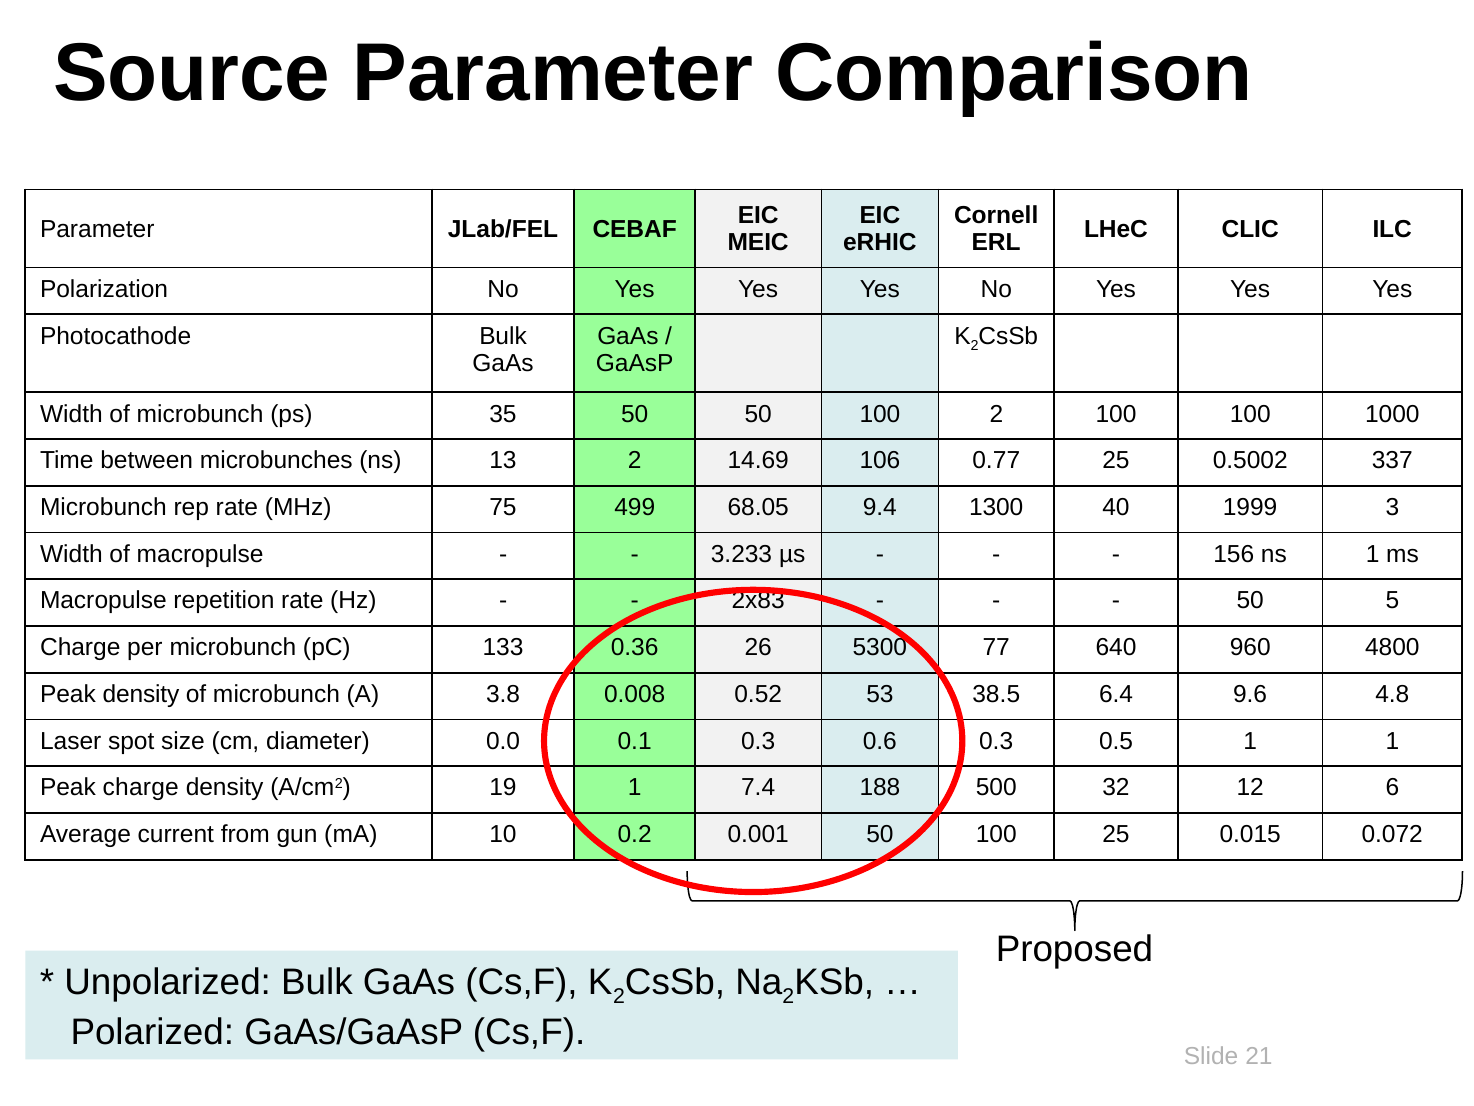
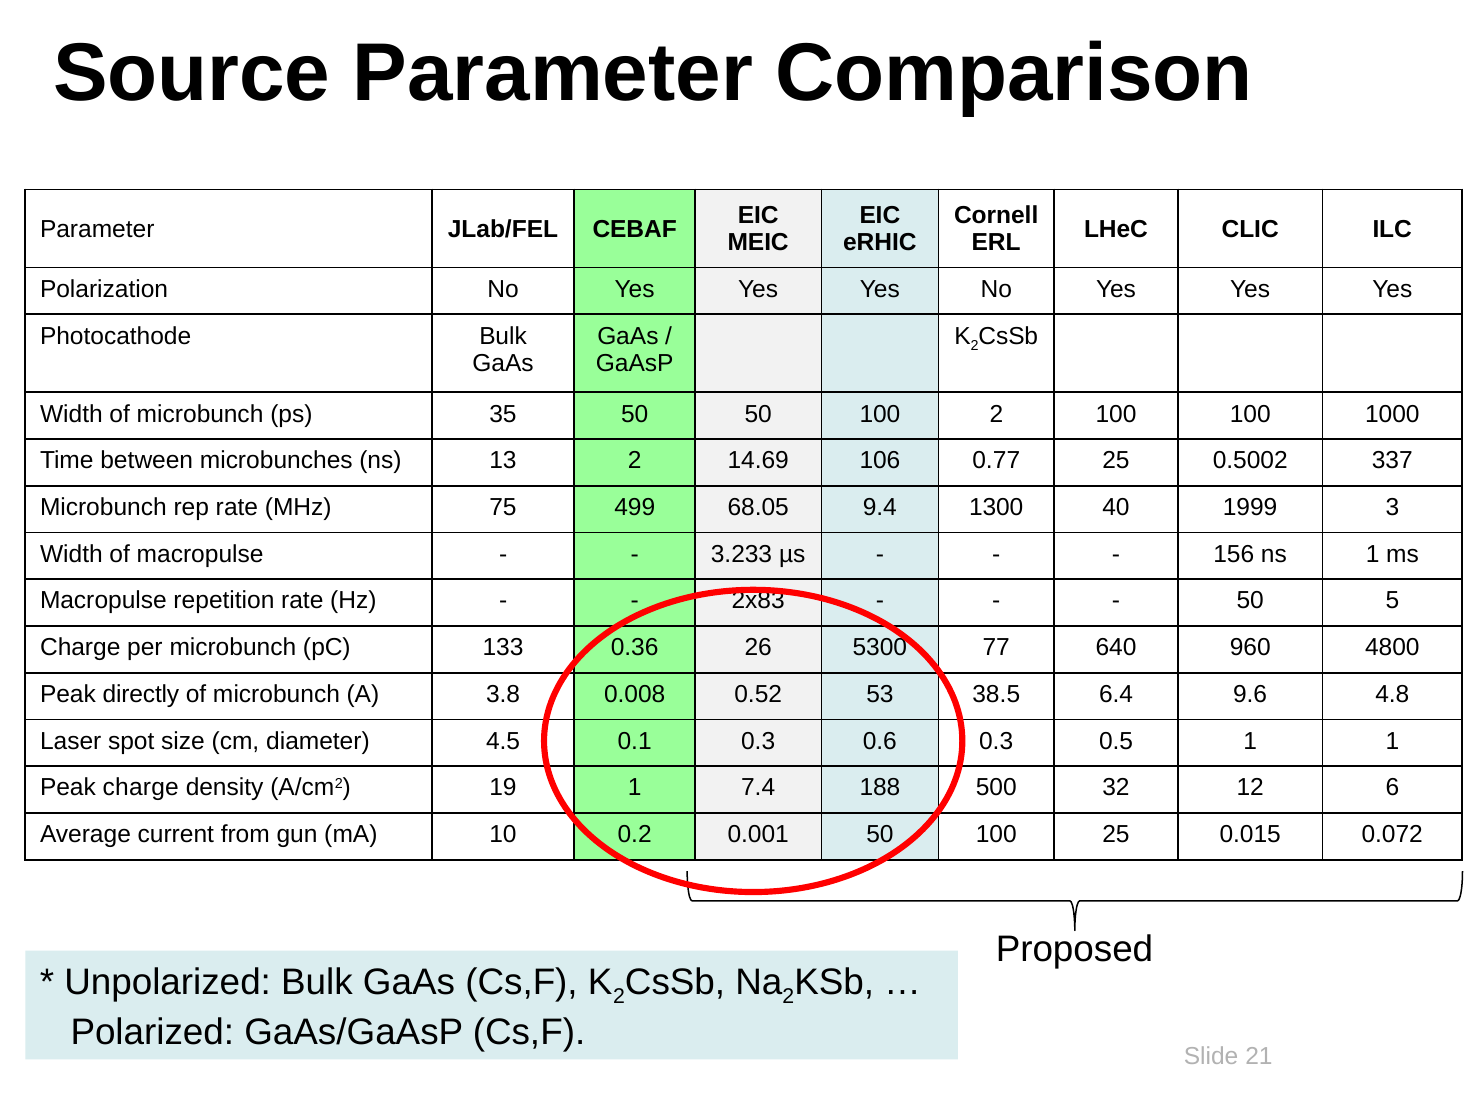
Peak density: density -> directly
0.0: 0.0 -> 4.5
